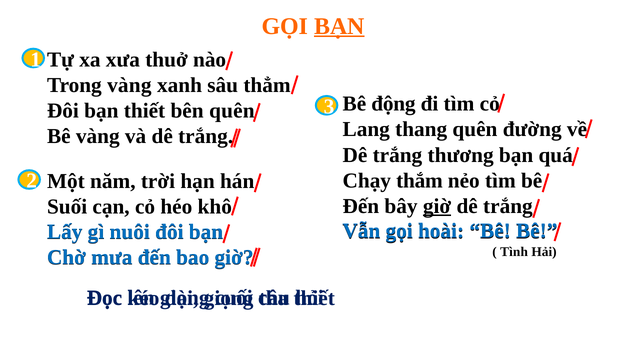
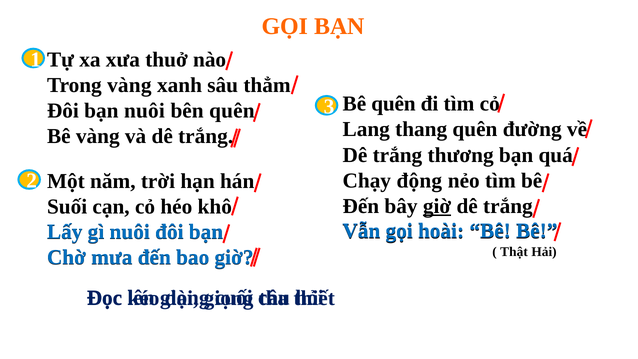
BẠN at (339, 26) underline: present -> none
Bê động: động -> quên
bạn thiết: thiết -> nuôi
thắm: thắm -> động
Tình: Tình -> Thật
